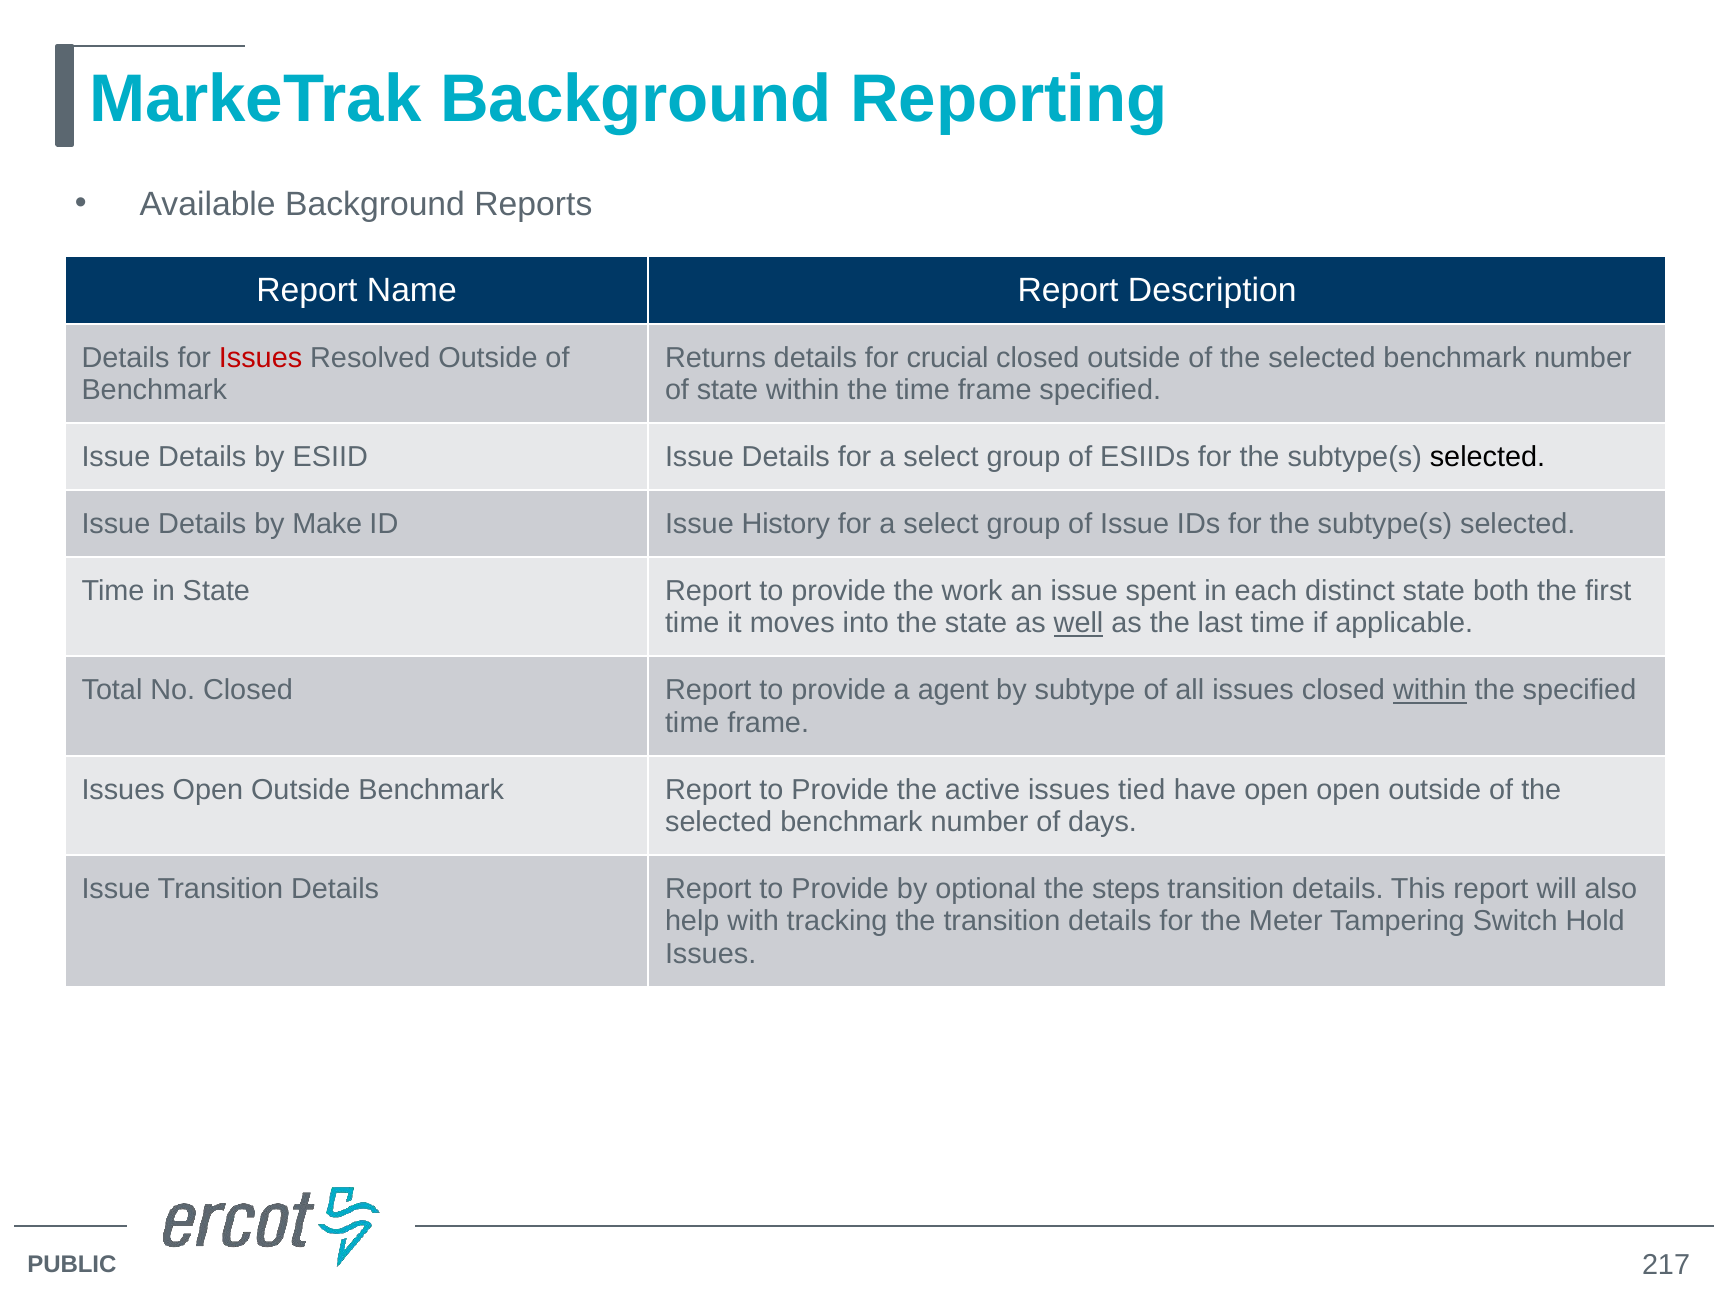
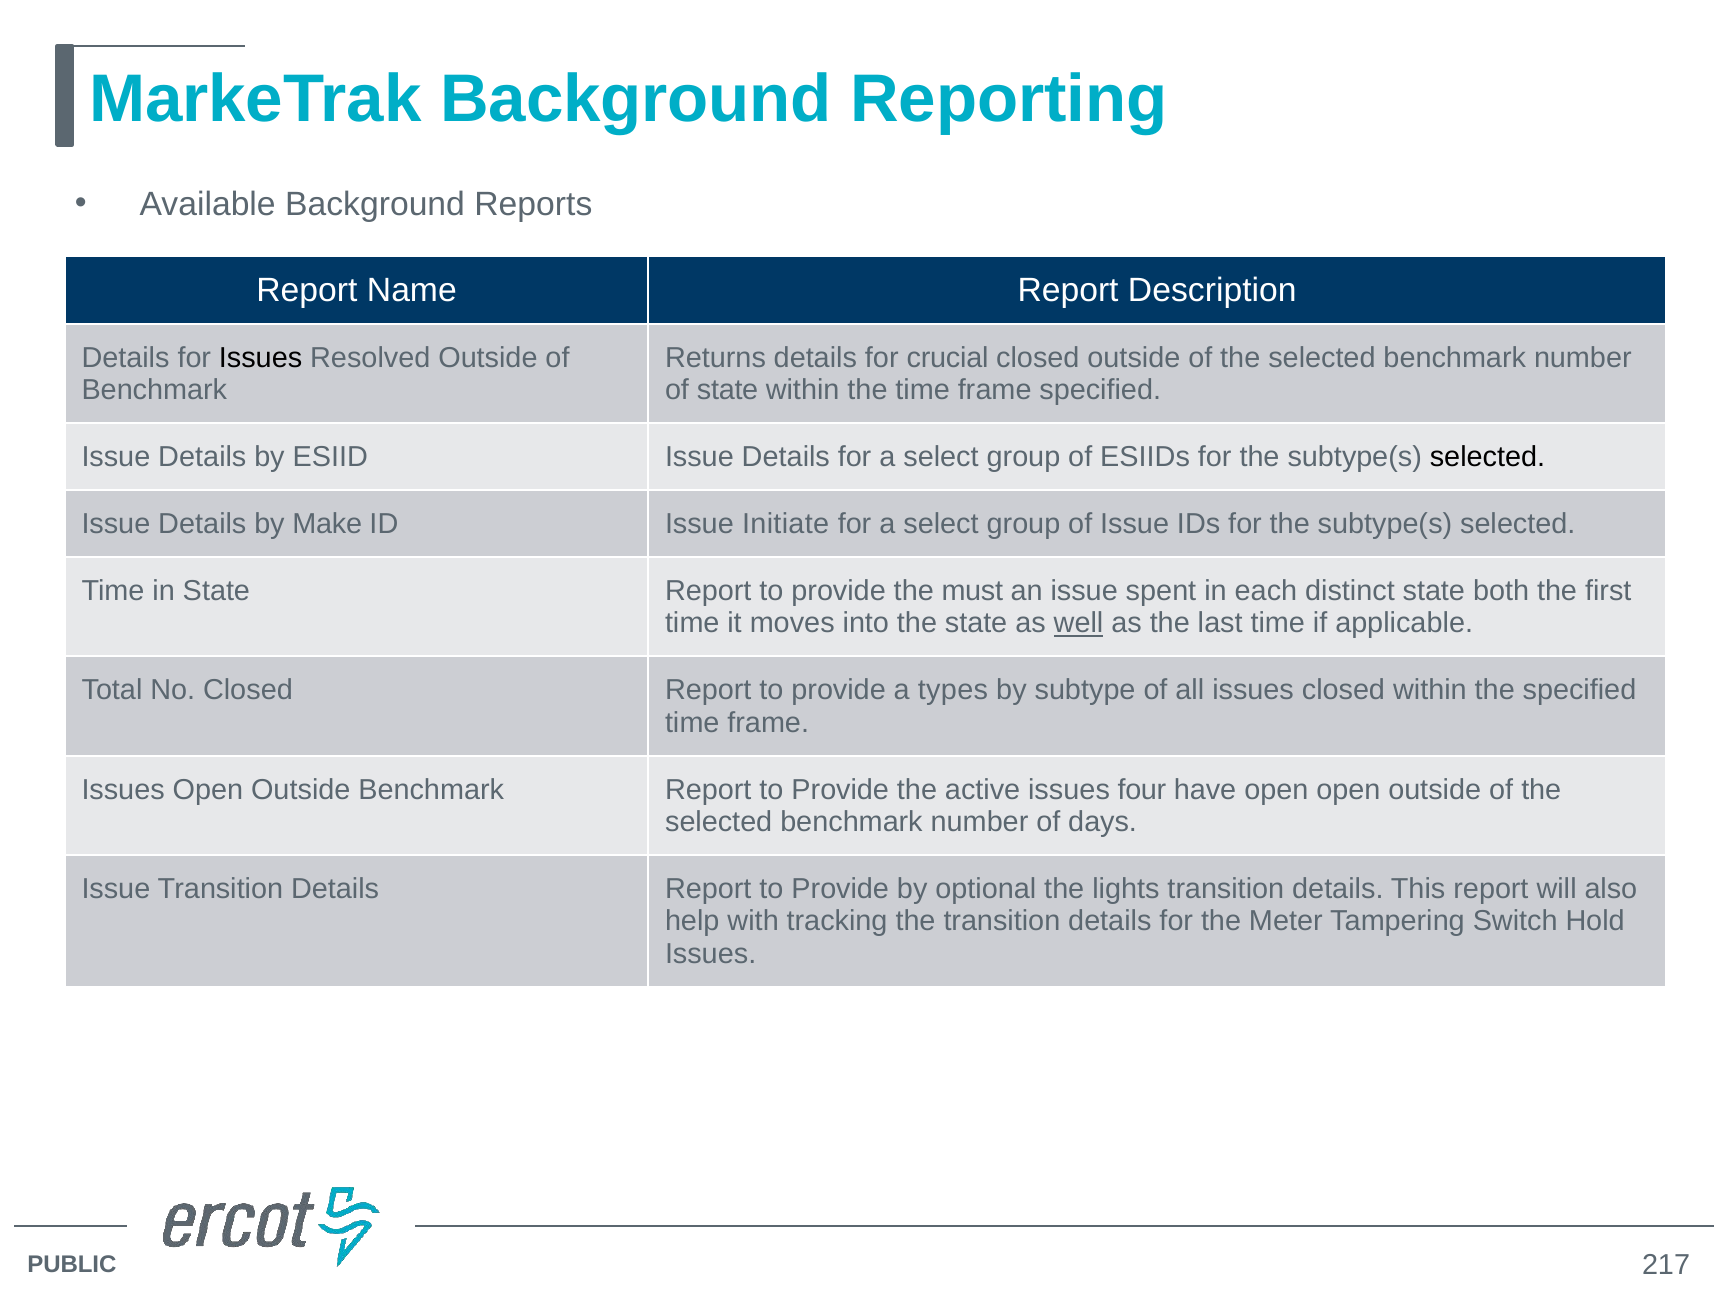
Issues at (261, 358) colour: red -> black
History: History -> Initiate
work: work -> must
agent: agent -> types
within at (1430, 691) underline: present -> none
tied: tied -> four
steps: steps -> lights
